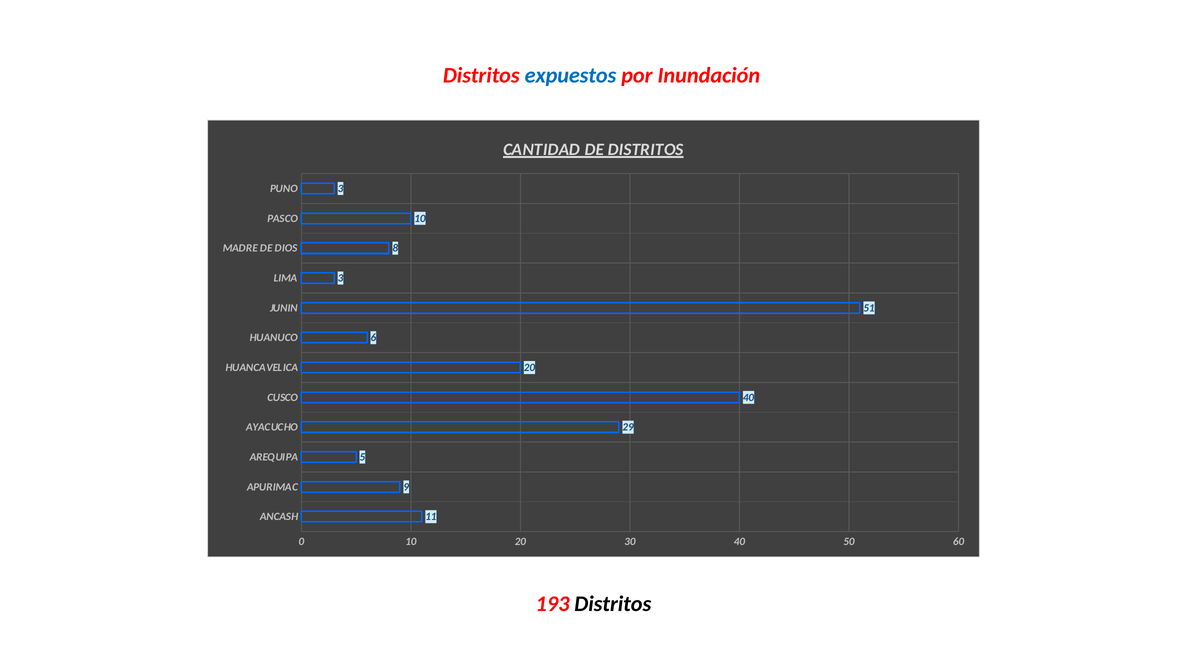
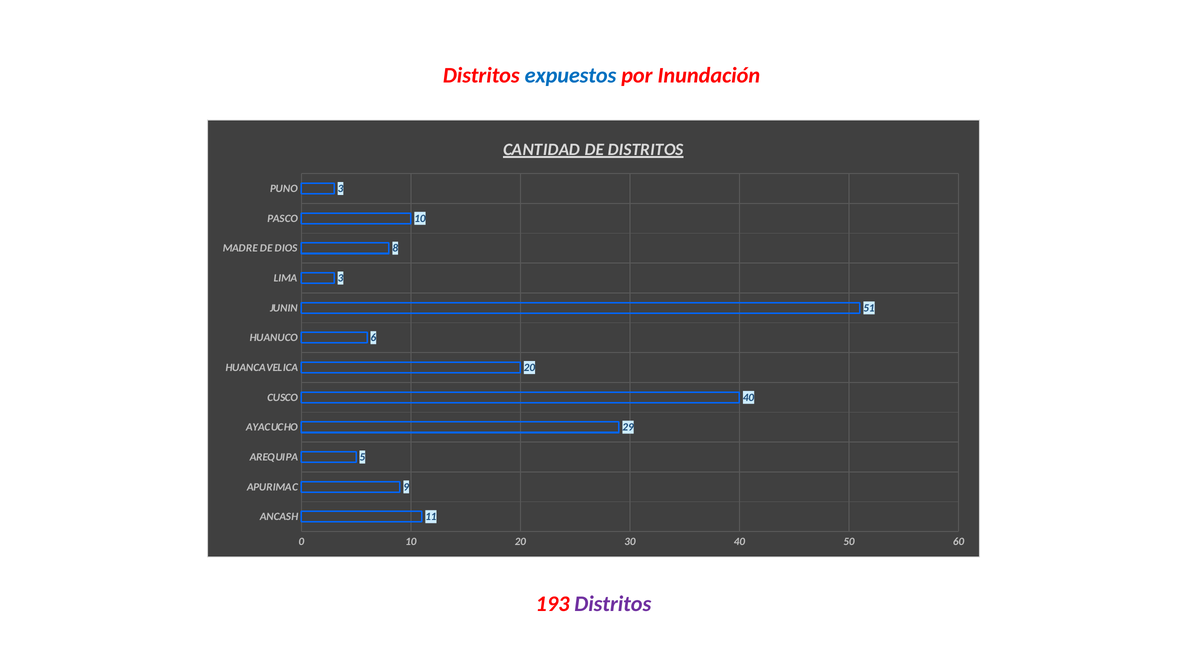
Distritos at (613, 605) colour: black -> purple
